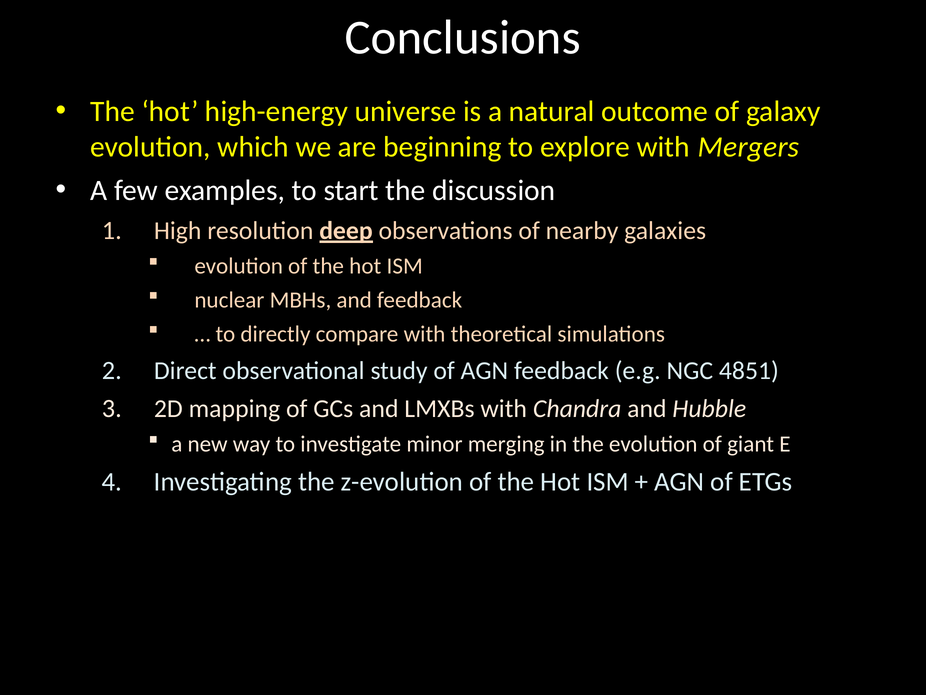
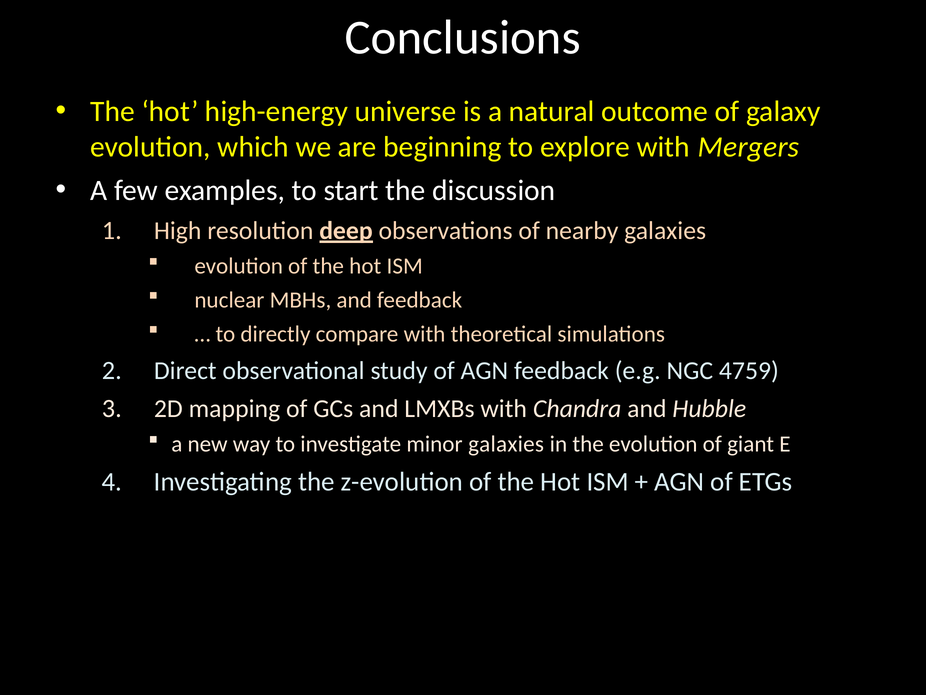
4851: 4851 -> 4759
minor merging: merging -> galaxies
